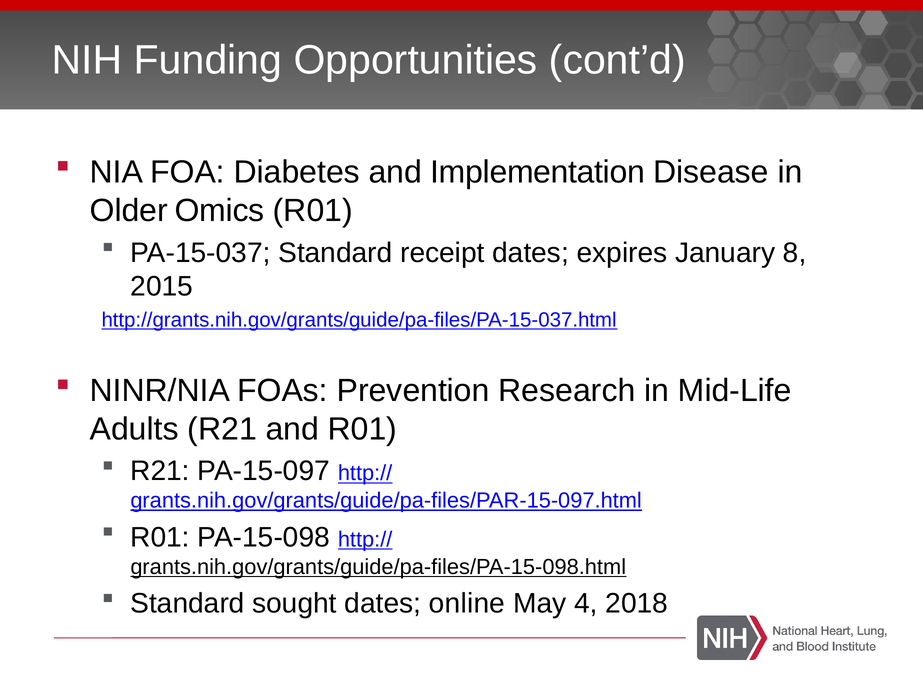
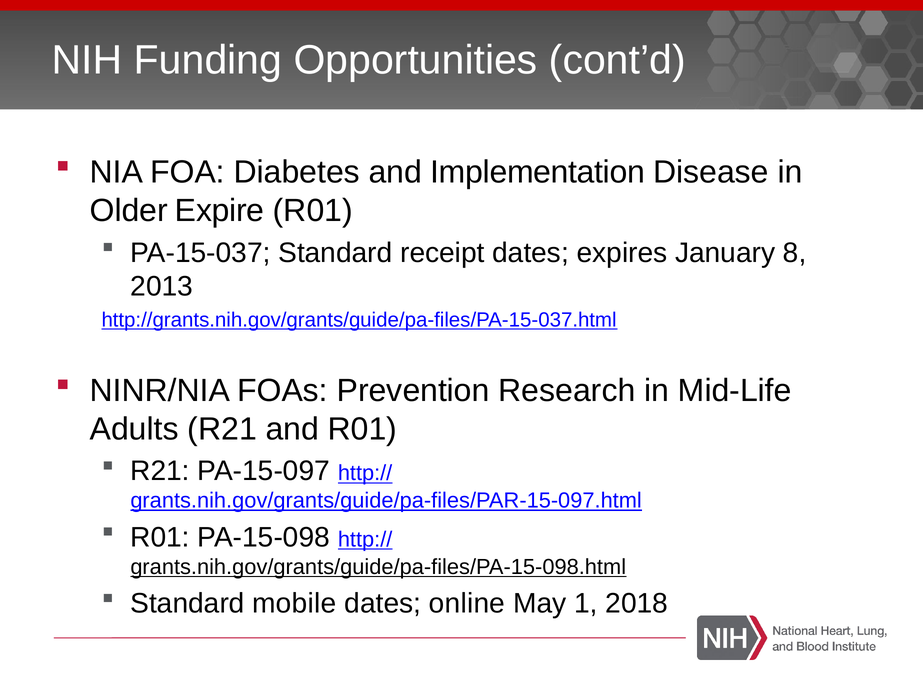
Omics: Omics -> Expire
2015: 2015 -> 2013
sought: sought -> mobile
4: 4 -> 1
